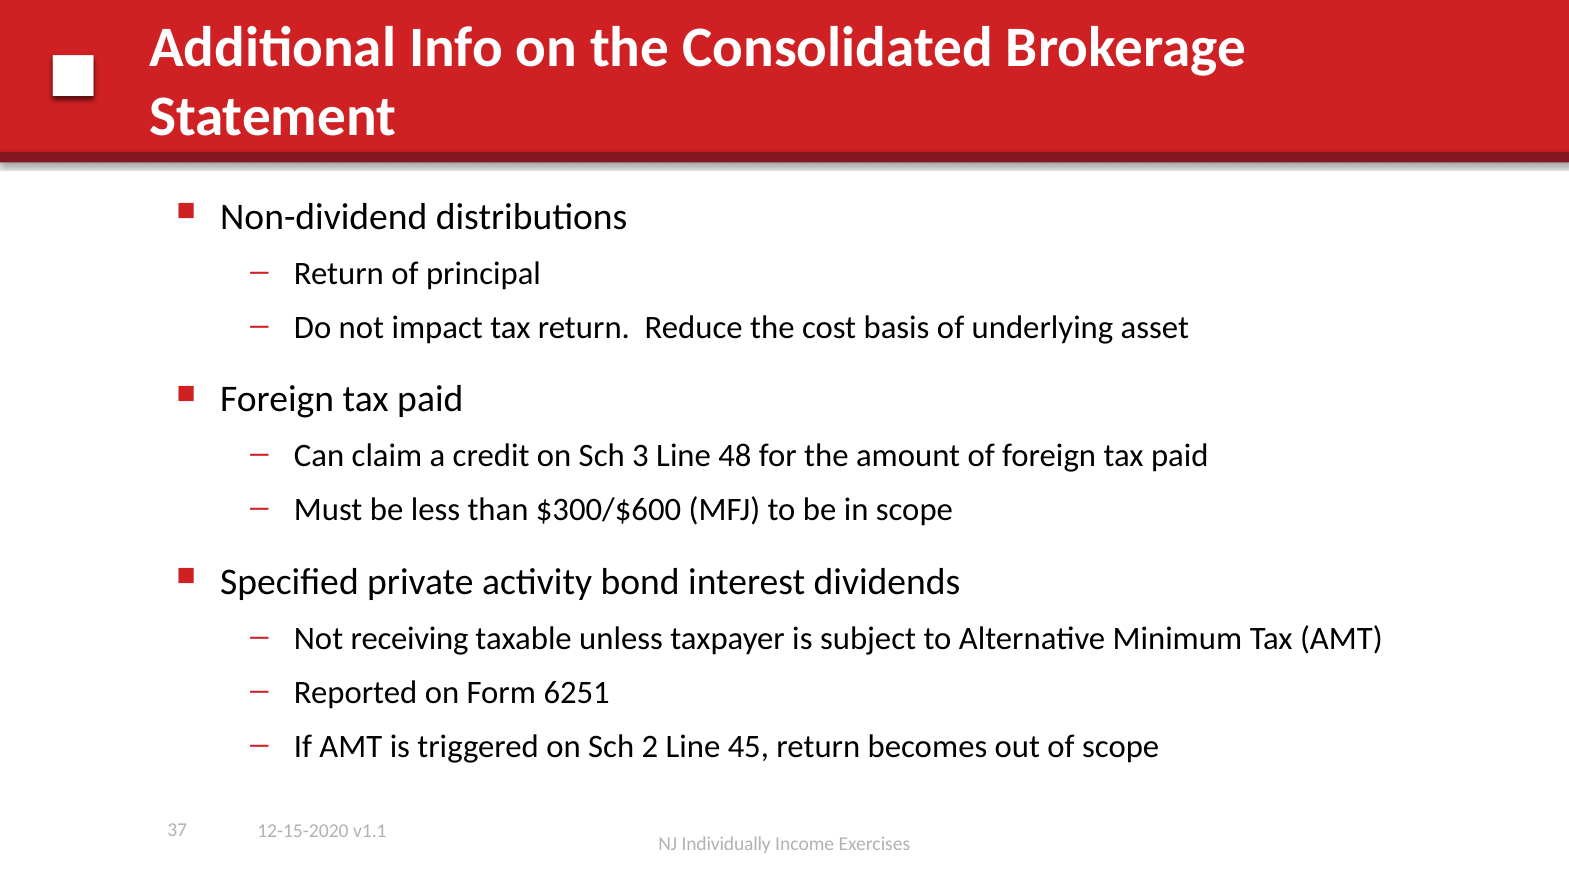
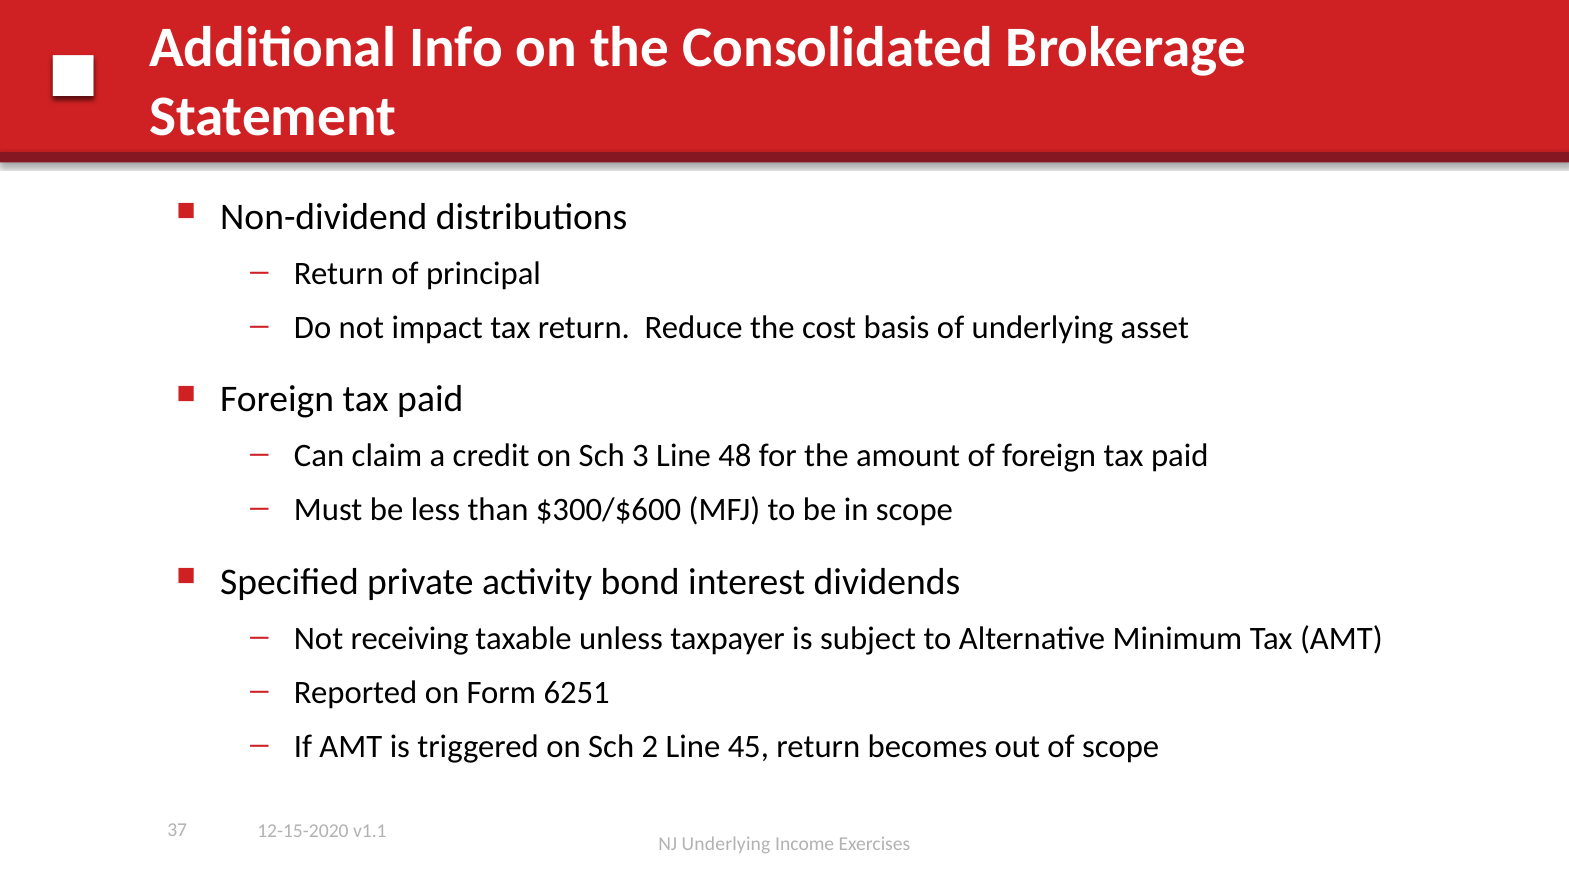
NJ Individually: Individually -> Underlying
